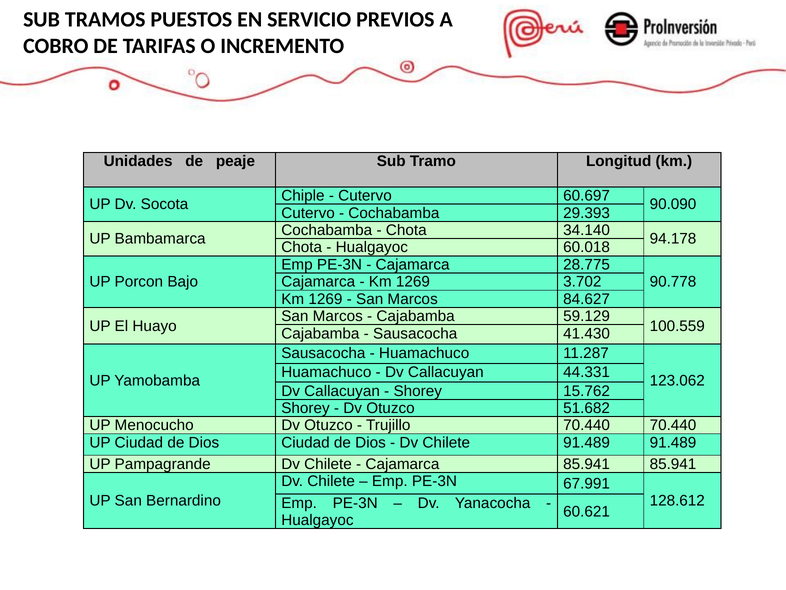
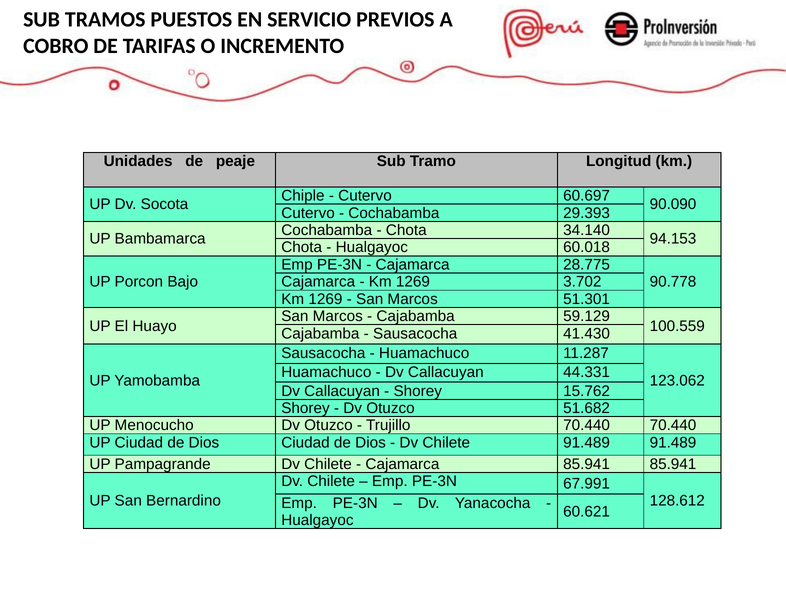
94.178: 94.178 -> 94.153
84.627: 84.627 -> 51.301
